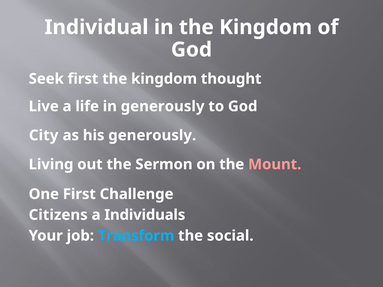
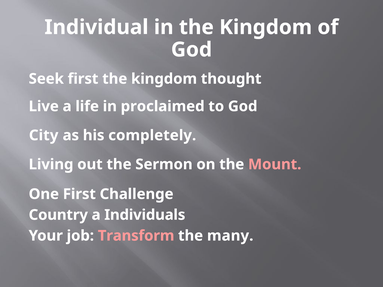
in generously: generously -> proclaimed
his generously: generously -> completely
Citizens: Citizens -> Country
Transform colour: light blue -> pink
social: social -> many
